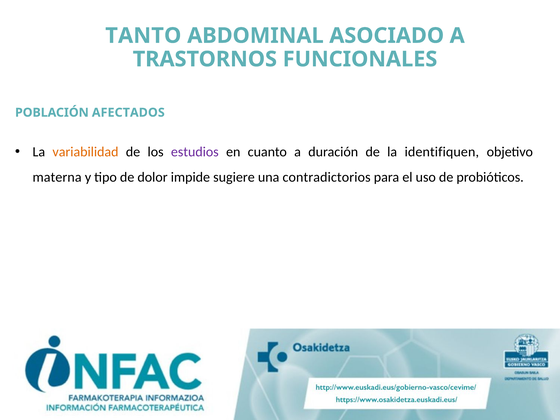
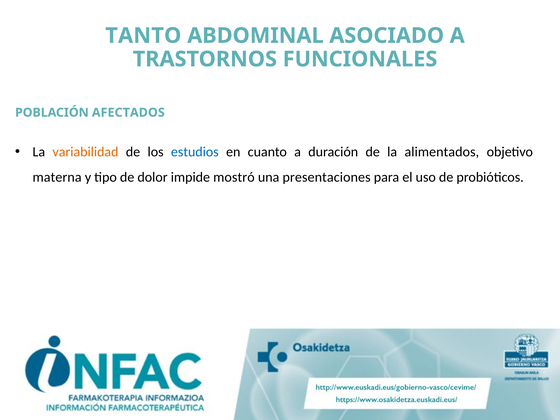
estudios colour: purple -> blue
identifiquen: identifiquen -> alimentados
sugiere: sugiere -> mostró
contradictorios: contradictorios -> presentaciones
